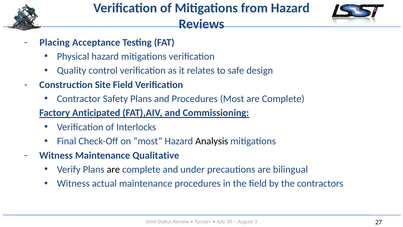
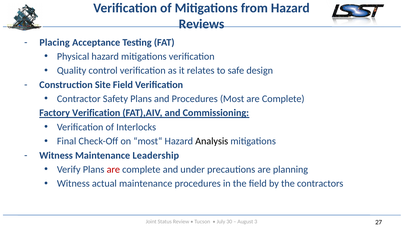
Factory Anticipated: Anticipated -> Verification
Qualitative: Qualitative -> Leadership
are at (113, 169) colour: black -> red
bilingual: bilingual -> planning
